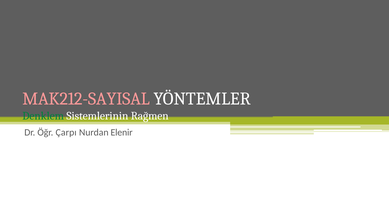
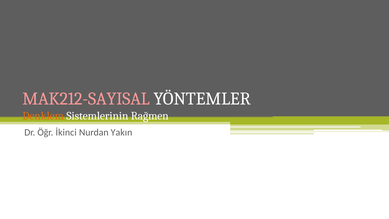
Denklem colour: green -> orange
Çarpı: Çarpı -> İkinci
Elenir: Elenir -> Yakın
